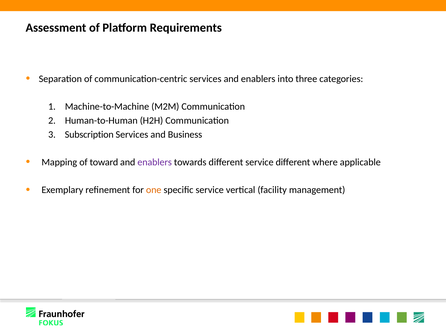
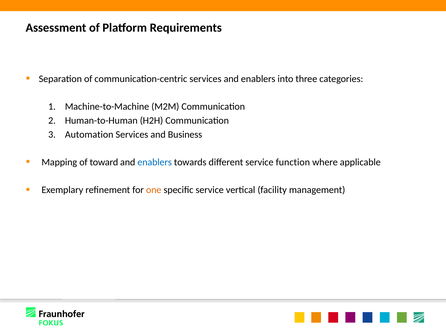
Subscription: Subscription -> Automation
enablers at (155, 162) colour: purple -> blue
service different: different -> function
